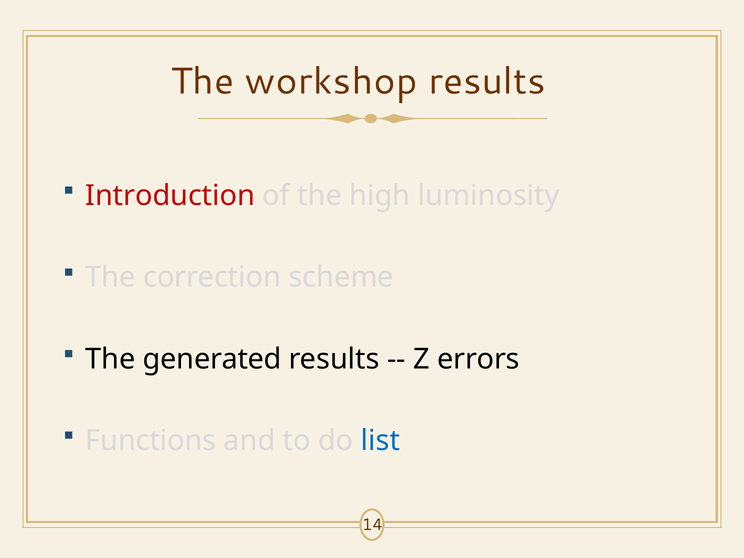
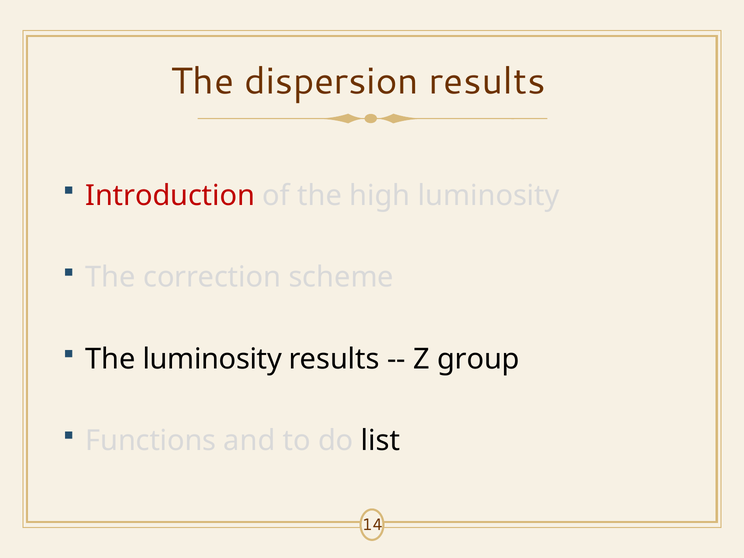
workshop: workshop -> dispersion
The generated: generated -> luminosity
errors: errors -> group
list colour: blue -> black
